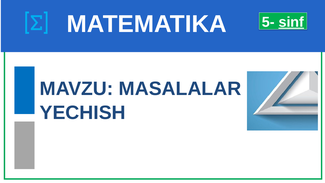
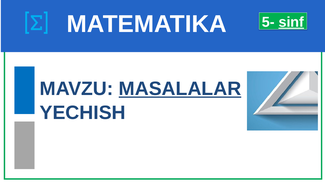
MASALALAR underline: none -> present
